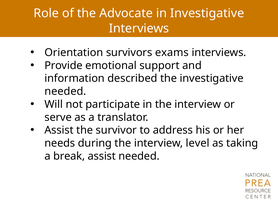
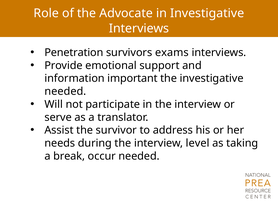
Orientation: Orientation -> Penetration
described: described -> important
break assist: assist -> occur
